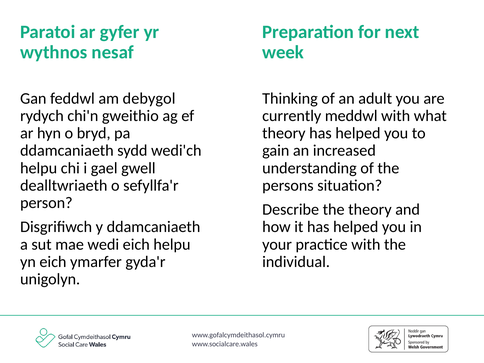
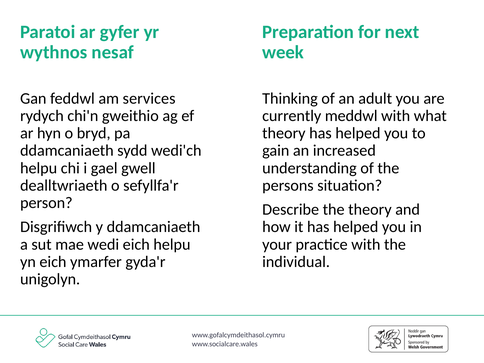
debygol: debygol -> services
